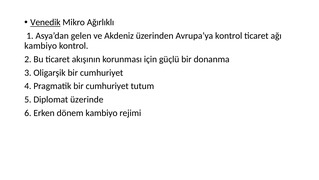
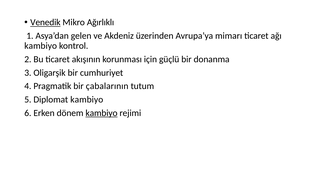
Avrupa’ya kontrol: kontrol -> mimarı
Pragmatik bir cumhuriyet: cumhuriyet -> çabalarının
Diplomat üzerinde: üzerinde -> kambiyo
kambiyo at (102, 113) underline: none -> present
